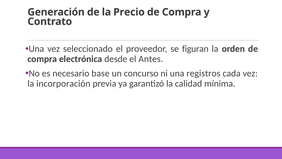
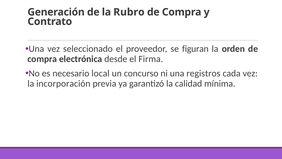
Precio: Precio -> Rubro
Antes: Antes -> Firma
base: base -> local
